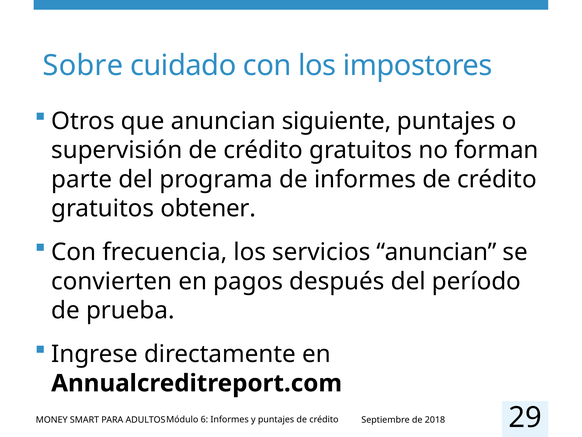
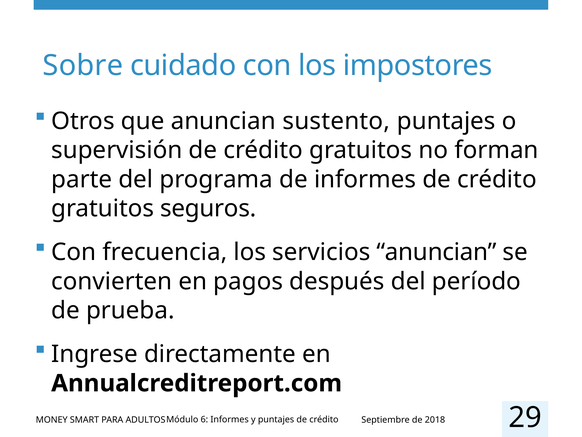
siguiente: siguiente -> sustento
obtener: obtener -> seguros
